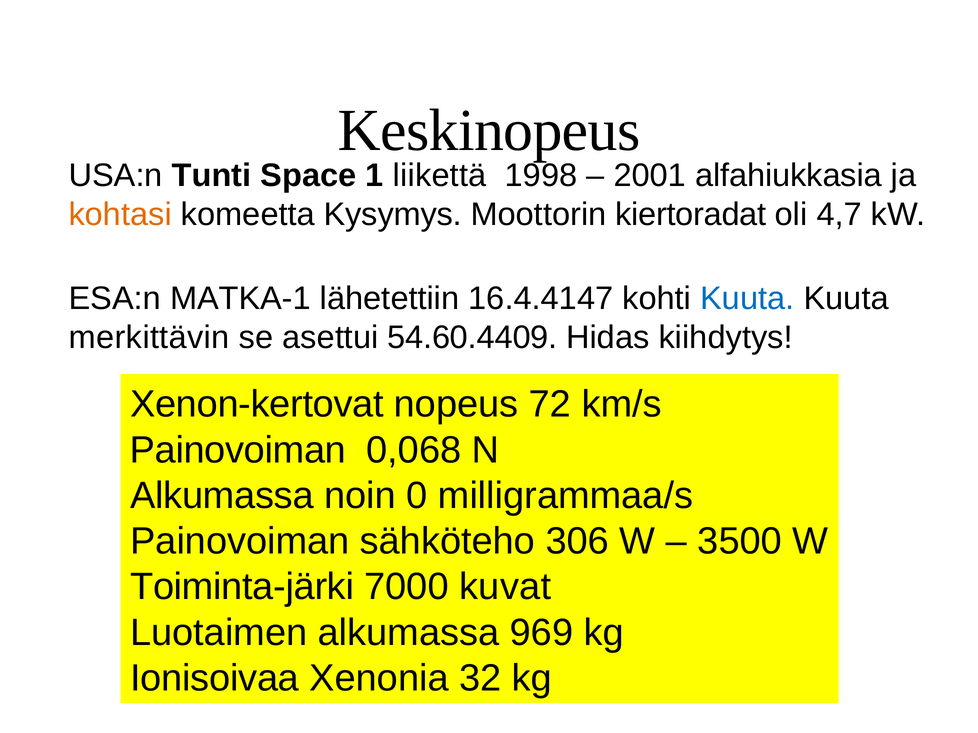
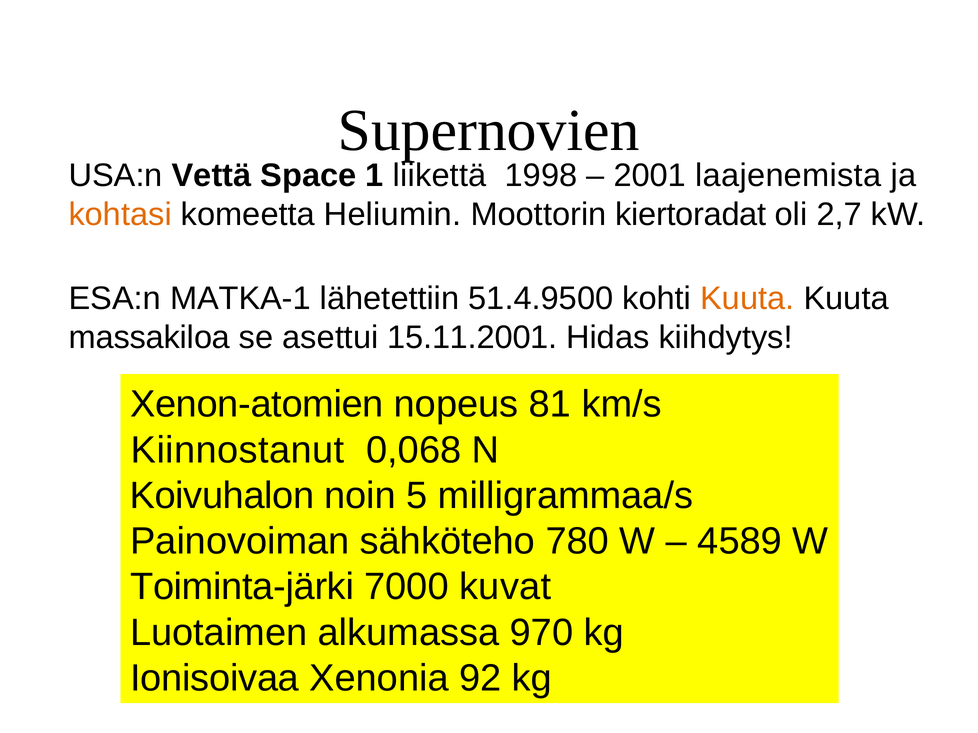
Keskinopeus: Keskinopeus -> Supernovien
Tunti: Tunti -> Vettä
alfahiukkasia: alfahiukkasia -> laajenemista
Kysymys: Kysymys -> Heliumin
4,7: 4,7 -> 2,7
16.4.4147: 16.4.4147 -> 51.4.9500
Kuuta at (747, 299) colour: blue -> orange
merkittävin: merkittävin -> massakiloa
54.60.4409: 54.60.4409 -> 15.11.2001
Xenon-kertovat: Xenon-kertovat -> Xenon-atomien
72: 72 -> 81
Painovoiman at (238, 450): Painovoiman -> Kiinnostanut
Alkumassa at (222, 496): Alkumassa -> Koivuhalon
0: 0 -> 5
306: 306 -> 780
3500: 3500 -> 4589
969: 969 -> 970
32: 32 -> 92
